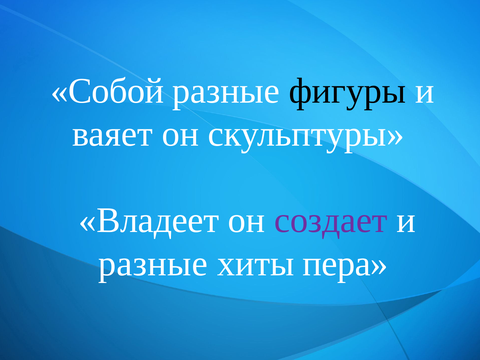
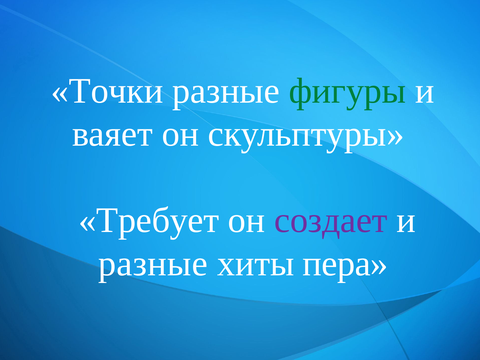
Собой: Собой -> Точки
фигуры colour: black -> green
Владеет: Владеет -> Требует
